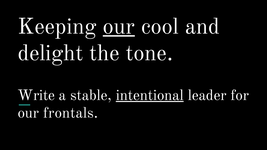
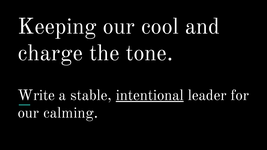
our at (119, 26) underline: present -> none
delight: delight -> charge
frontals: frontals -> calming
